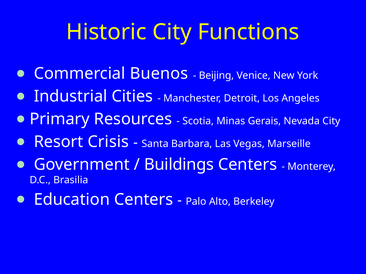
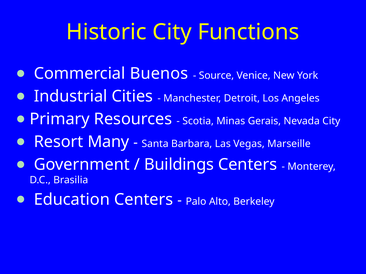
Beijing: Beijing -> Source
Crisis: Crisis -> Many
